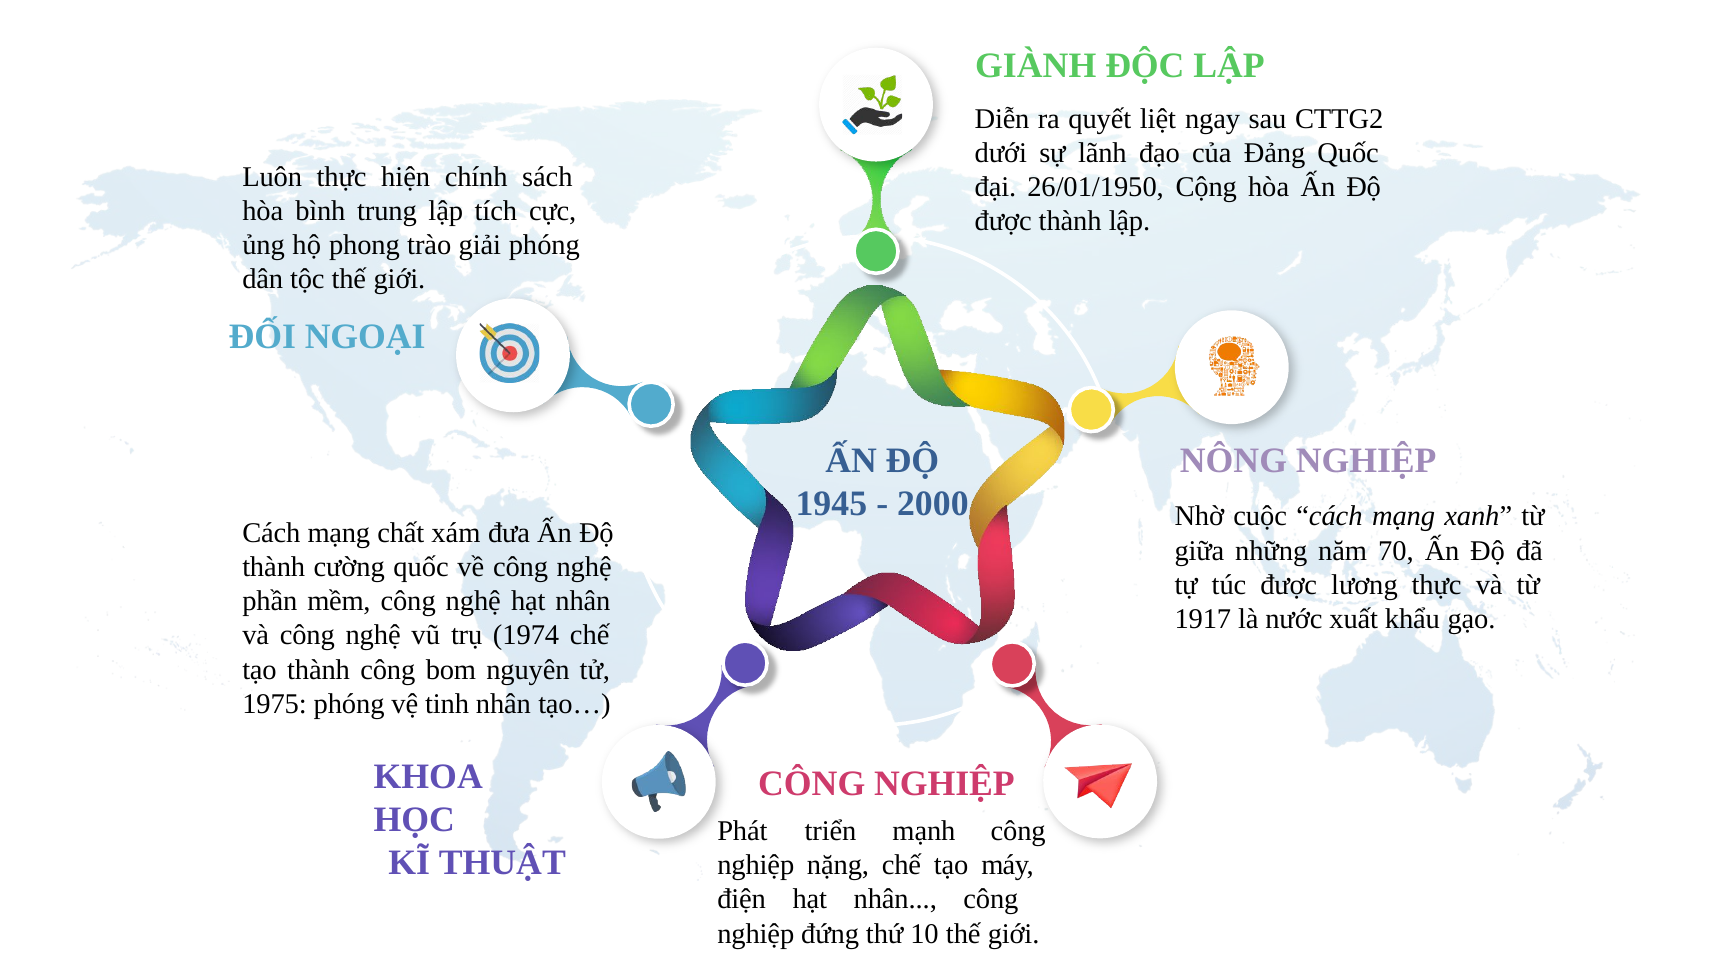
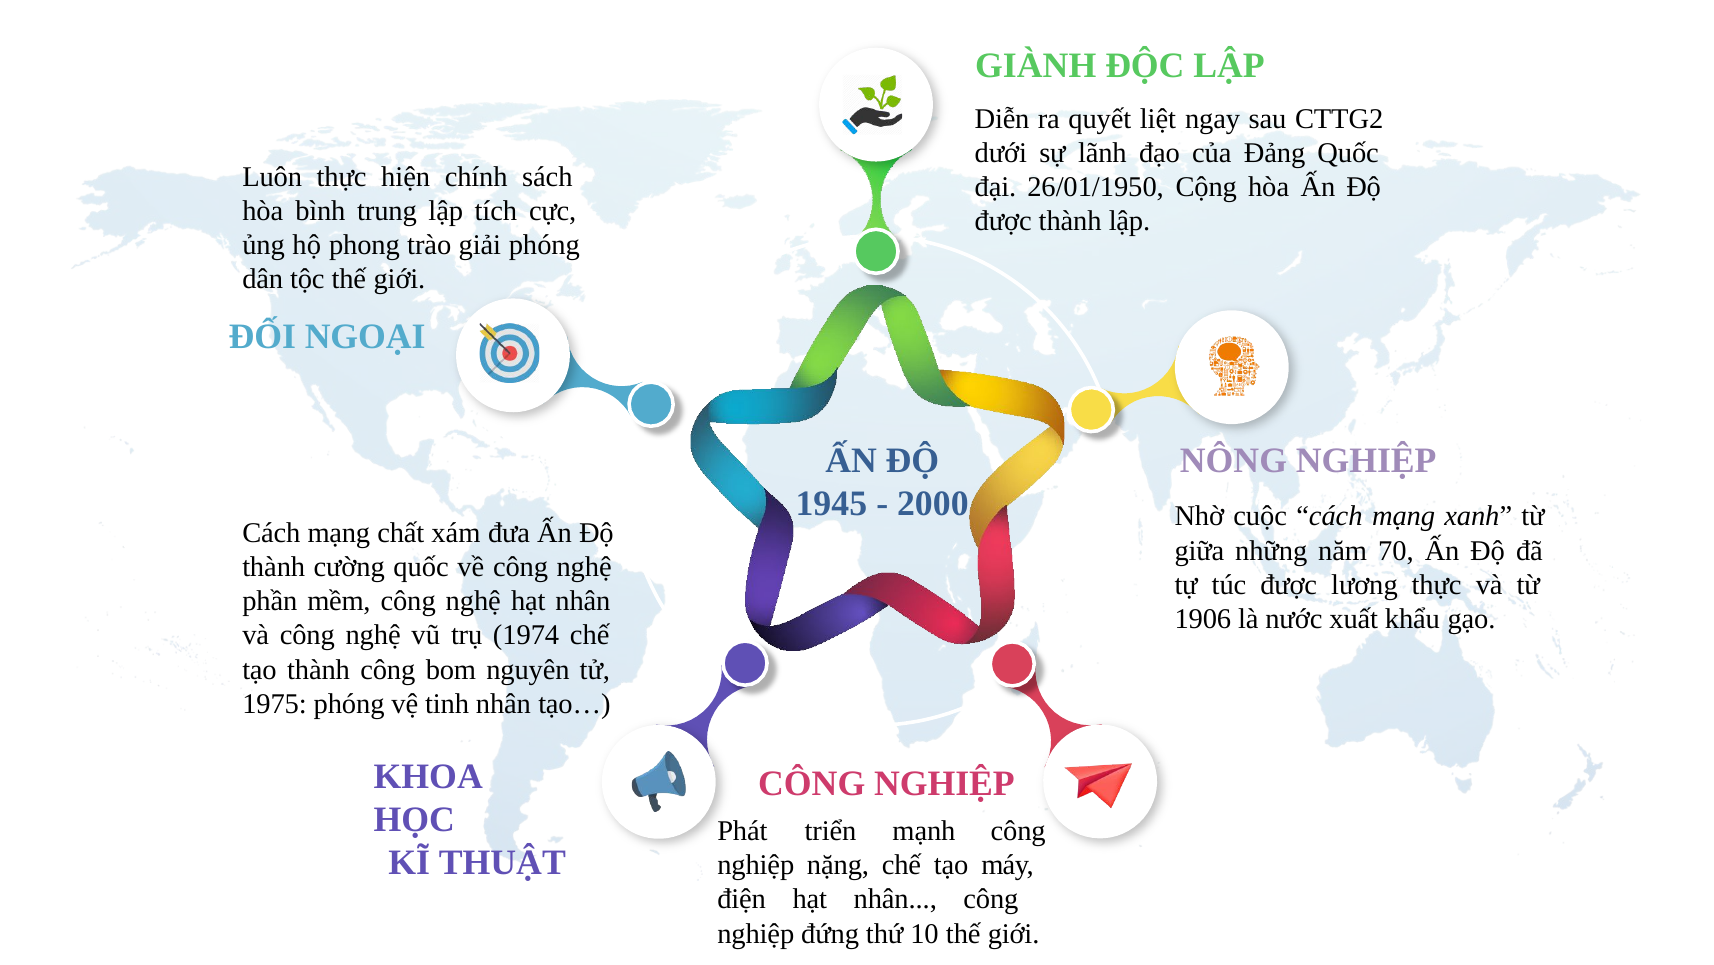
1917: 1917 -> 1906
